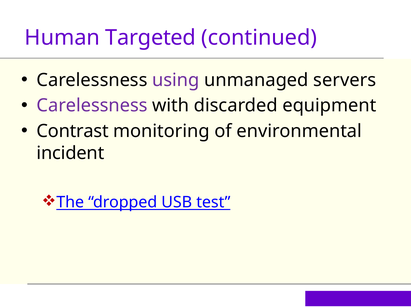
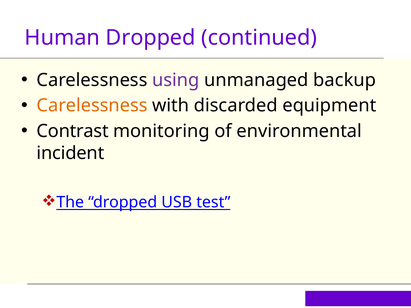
Human Targeted: Targeted -> Dropped
servers: servers -> backup
Carelessness at (92, 106) colour: purple -> orange
